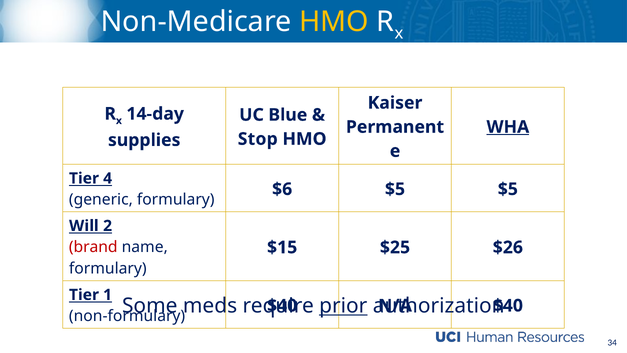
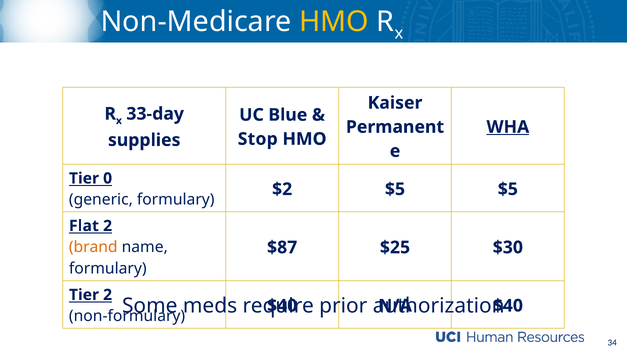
14-day: 14-day -> 33-day
4: 4 -> 0
$6: $6 -> $2
Will: Will -> Flat
brand colour: red -> orange
$15: $15 -> $87
$26: $26 -> $30
Tier 1: 1 -> 2
prior underline: present -> none
